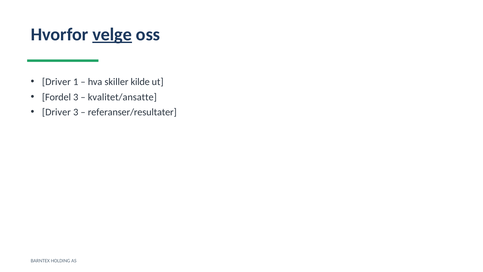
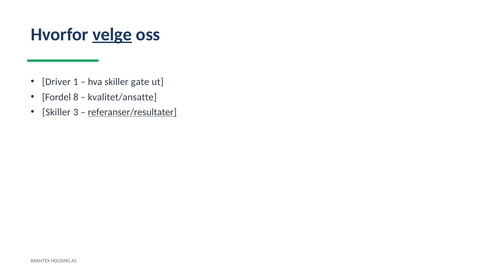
kilde: kilde -> gate
Fordel 3: 3 -> 8
Driver at (56, 112): Driver -> Skiller
referanser/resultater underline: none -> present
